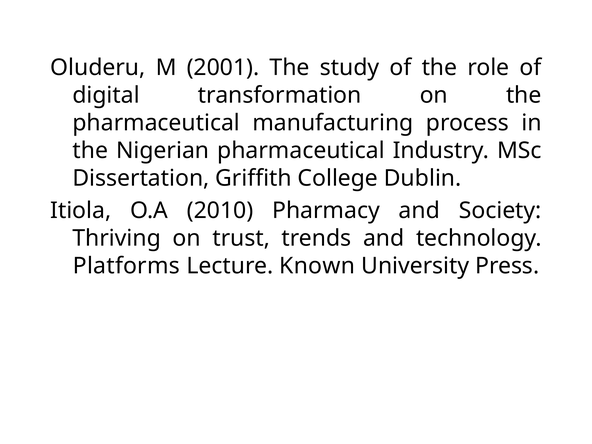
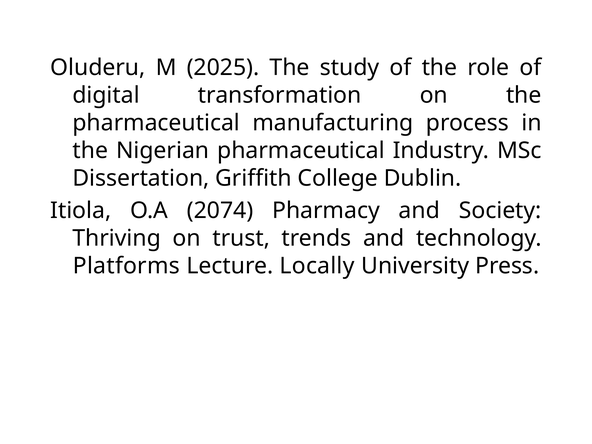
2001: 2001 -> 2025
2010: 2010 -> 2074
Known: Known -> Locally
